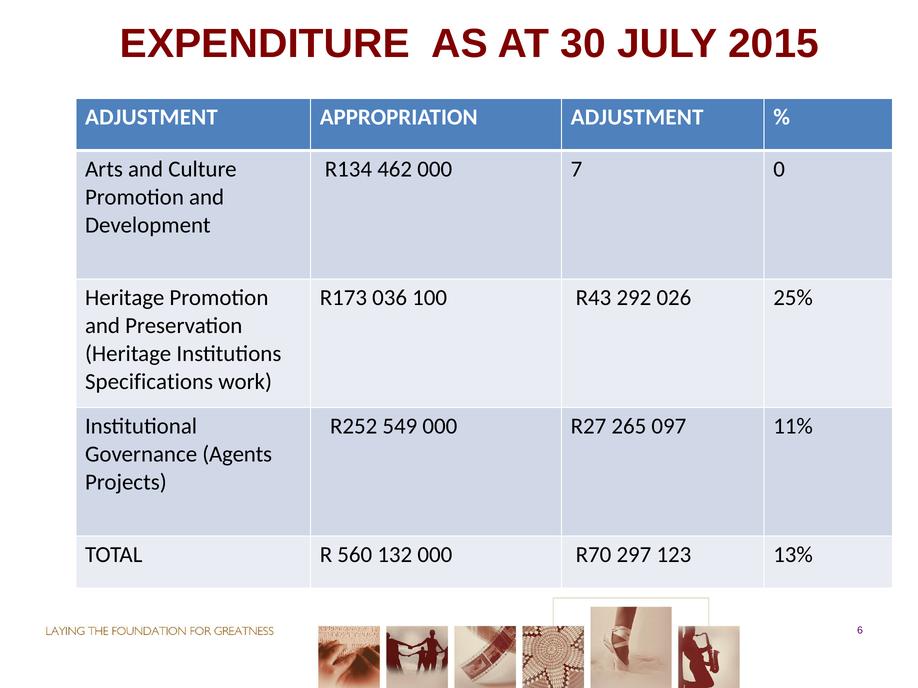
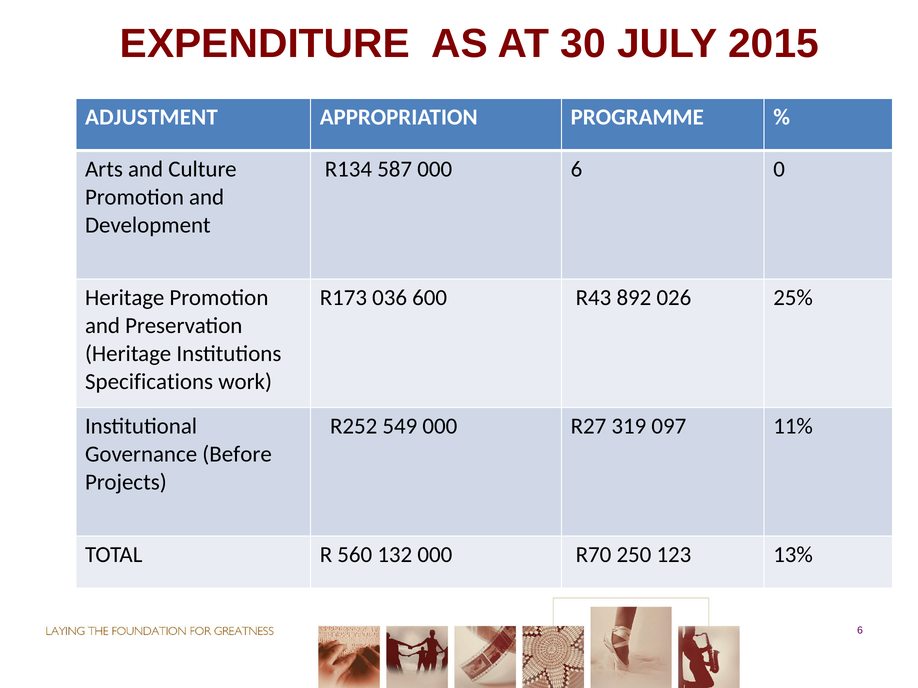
APPROPRIATION ADJUSTMENT: ADJUSTMENT -> PROGRAMME
462: 462 -> 587
000 7: 7 -> 6
100: 100 -> 600
292: 292 -> 892
265: 265 -> 319
Agents: Agents -> Before
297: 297 -> 250
